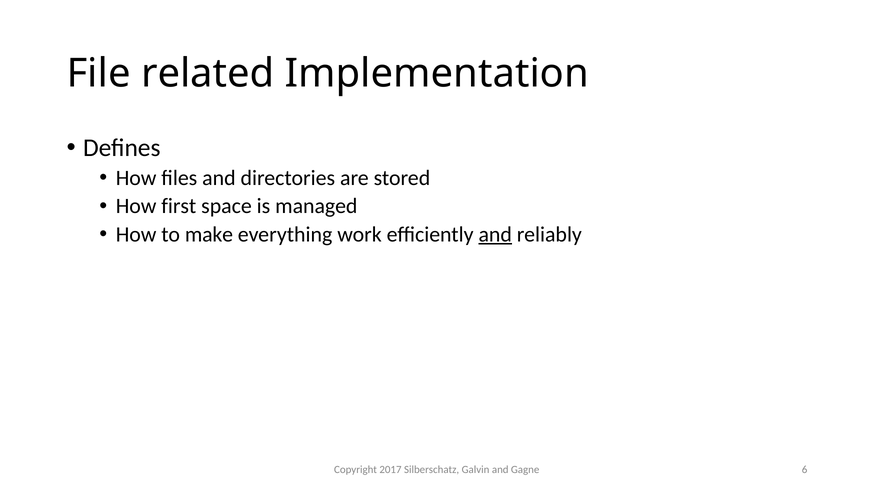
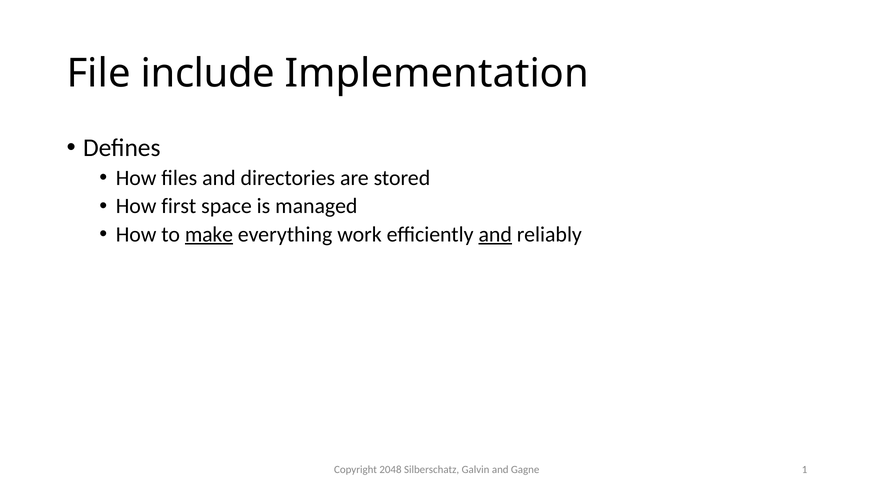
related: related -> include
make underline: none -> present
2017: 2017 -> 2048
6: 6 -> 1
